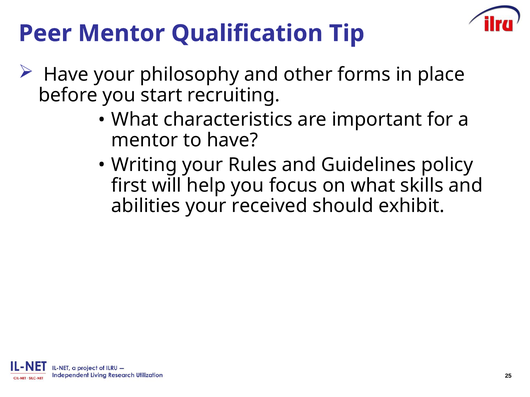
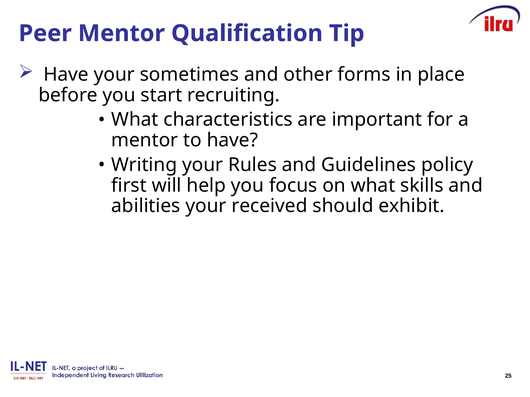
philosophy: philosophy -> sometimes
